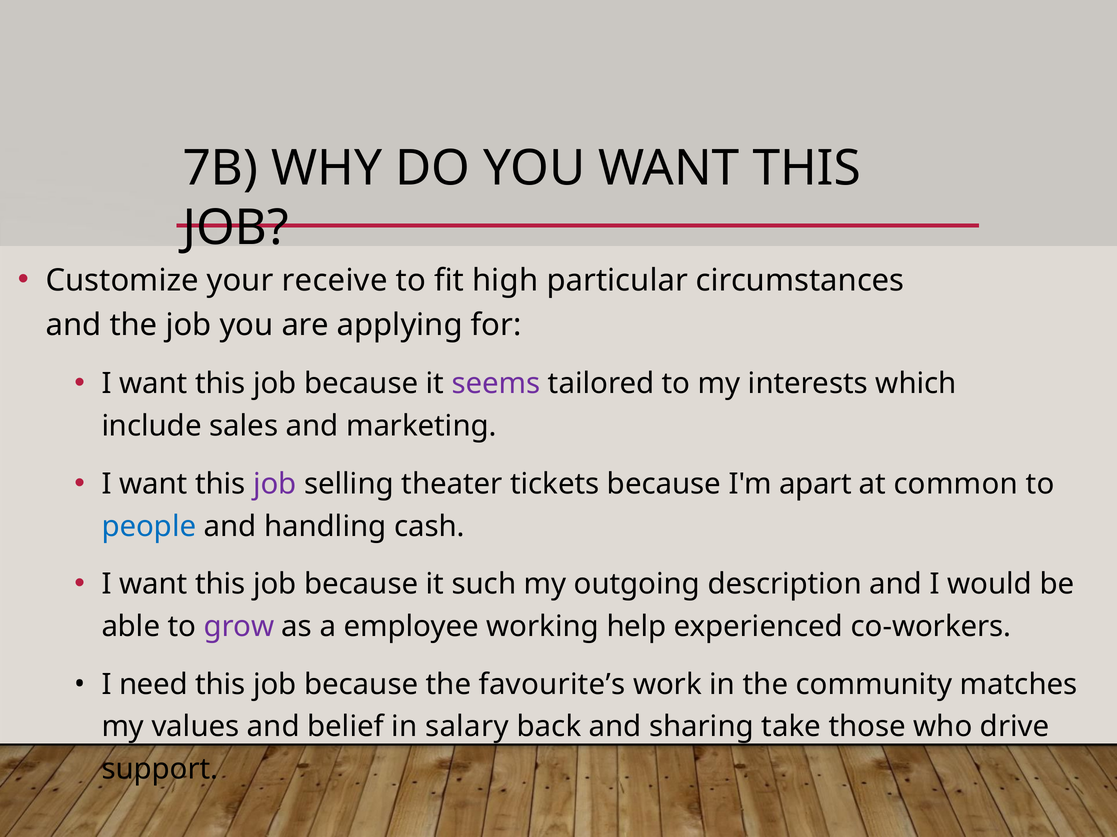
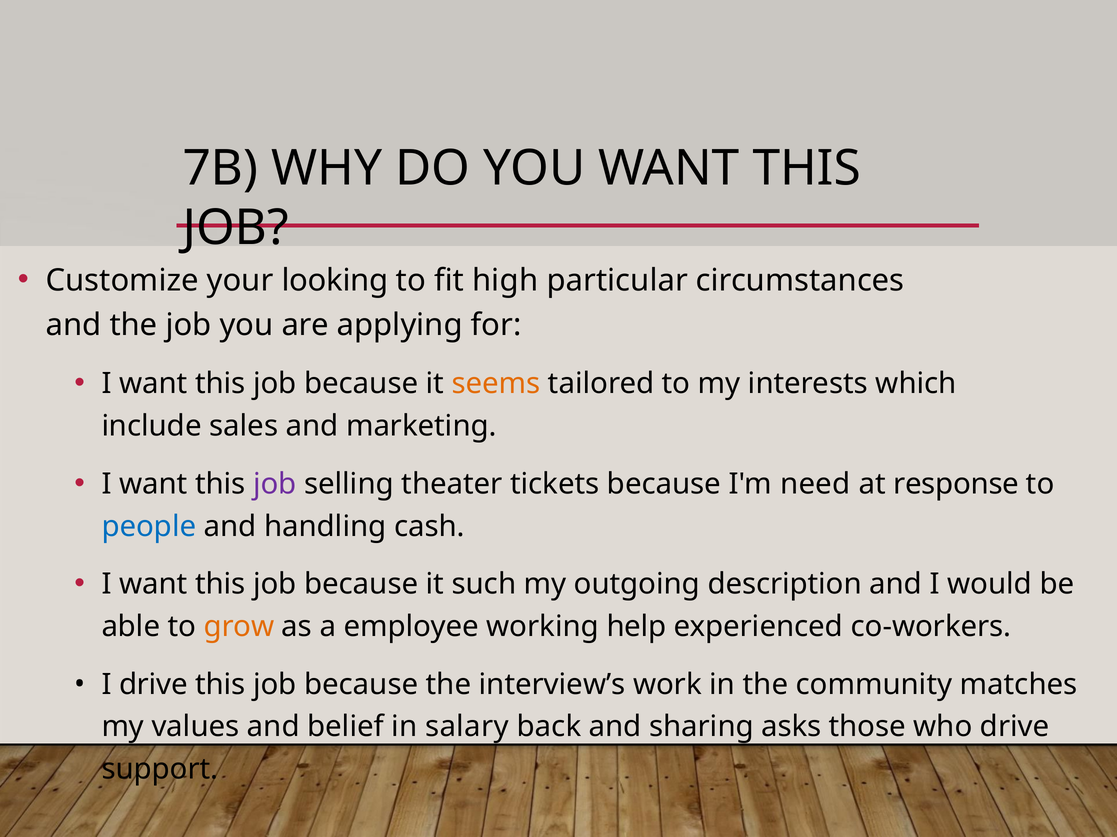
receive: receive -> looking
seems colour: purple -> orange
apart: apart -> need
common: common -> response
grow colour: purple -> orange
I need: need -> drive
favourite’s: favourite’s -> interview’s
take: take -> asks
